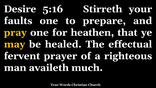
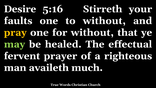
to prepare: prepare -> without
for heathen: heathen -> without
may colour: yellow -> light green
